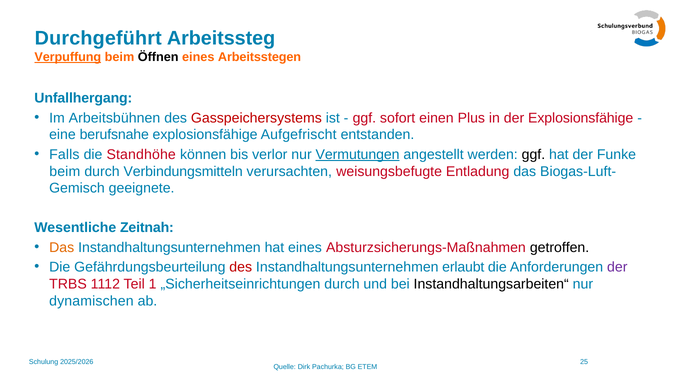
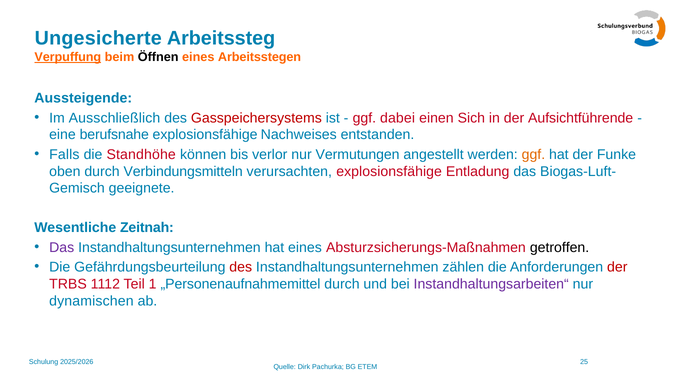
Durchgeführt: Durchgeführt -> Ungesicherte
Unfallhergang: Unfallhergang -> Aussteigende
Arbeitsbühnen: Arbeitsbühnen -> Ausschließlich
sofort: sofort -> dabei
Plus: Plus -> Sich
der Explosionsfähige: Explosionsfähige -> Aufsichtführende
Aufgefrischt: Aufgefrischt -> Nachweises
Vermutungen underline: present -> none
ggf at (533, 155) colour: black -> orange
beim at (65, 172): beim -> oben
verursachten weisungsbefugte: weisungsbefugte -> explosionsfähige
Das at (62, 248) colour: orange -> purple
erlaubt: erlaubt -> zählen
der at (617, 267) colour: purple -> red
„Sicherheitseinrichtungen: „Sicherheitseinrichtungen -> „Personenaufnahmemittel
Instandhaltungsarbeiten“ colour: black -> purple
